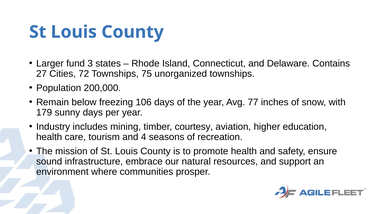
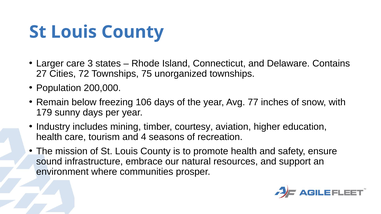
Larger fund: fund -> care
